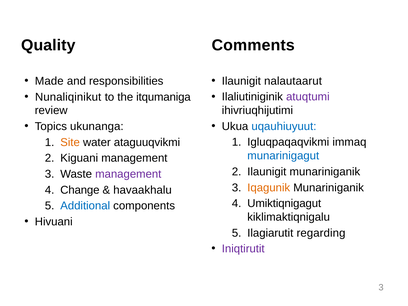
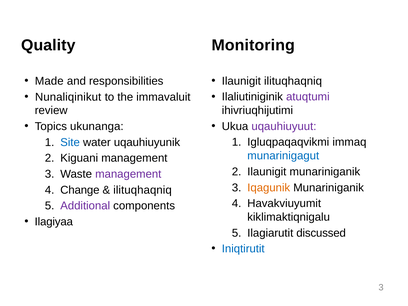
Comments: Comments -> Monitoring
Ilaunigit nalautaarut: nalautaarut -> ilituqhaqniq
itqumaniga: itqumaniga -> immavaluit
uqauhiuyuut colour: blue -> purple
Site colour: orange -> blue
ataguuqvikmi: ataguuqvikmi -> uqauhiuyunik
havaakhalu at (143, 190): havaakhalu -> ilituqhaqniq
Umiktiqnigagut: Umiktiqnigagut -> Havakviuyumit
Additional colour: blue -> purple
Hivuani: Hivuani -> Ilagiyaa
regarding: regarding -> discussed
Iniqtirutit colour: purple -> blue
